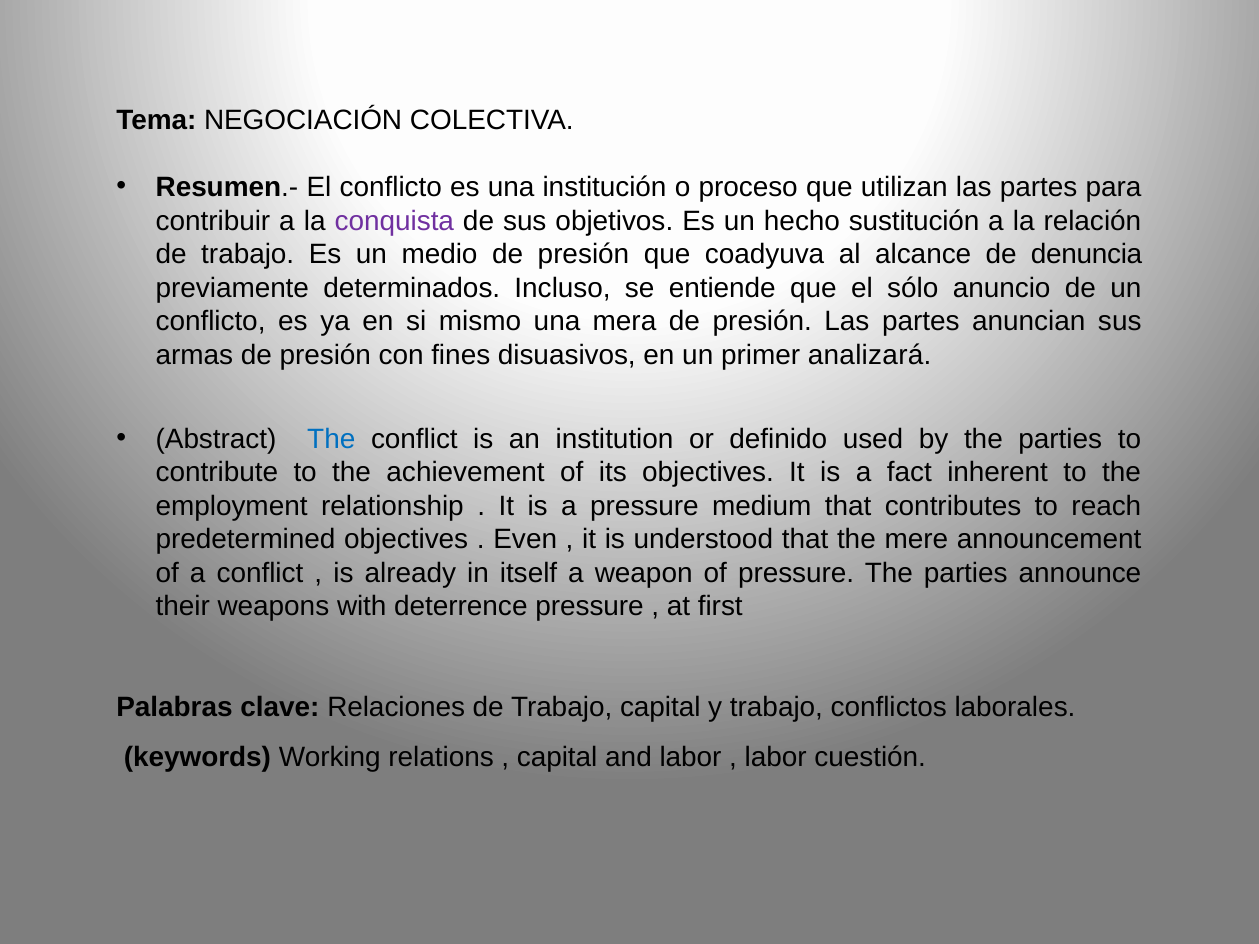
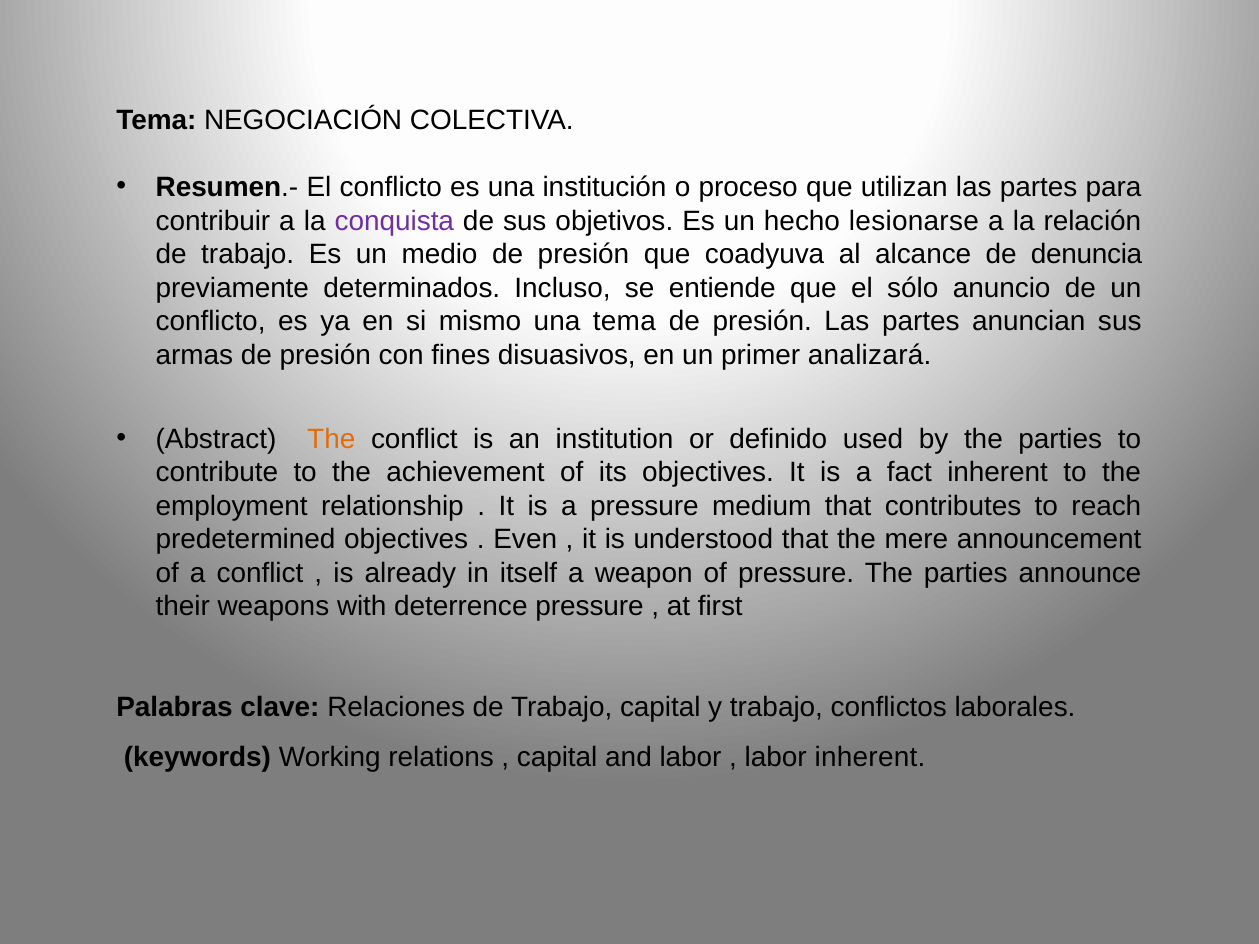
sustitución: sustitución -> lesionarse
una mera: mera -> tema
The at (331, 439) colour: blue -> orange
labor cuestión: cuestión -> inherent
